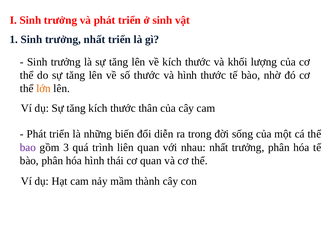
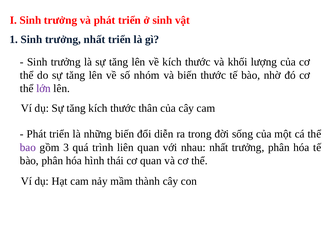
số thước: thước -> nhóm
và hình: hình -> biến
lớn colour: orange -> purple
